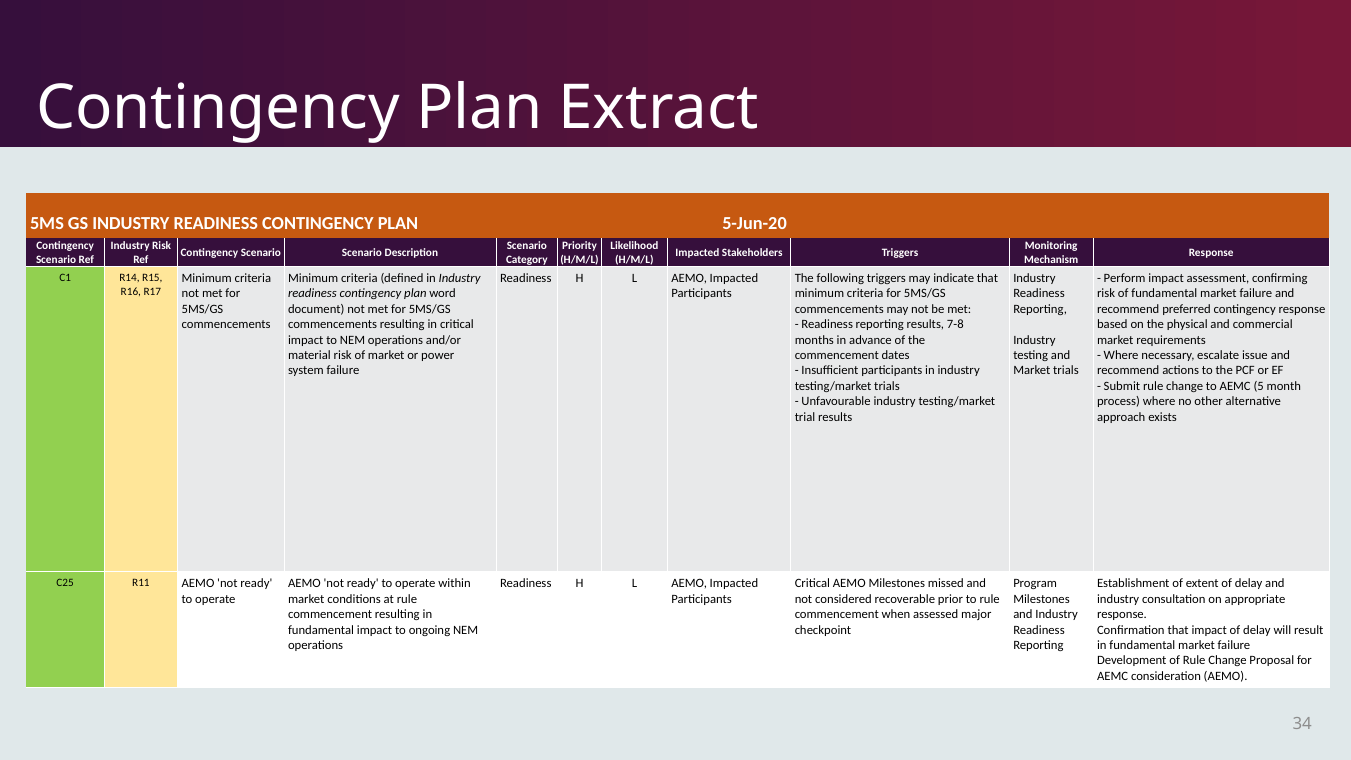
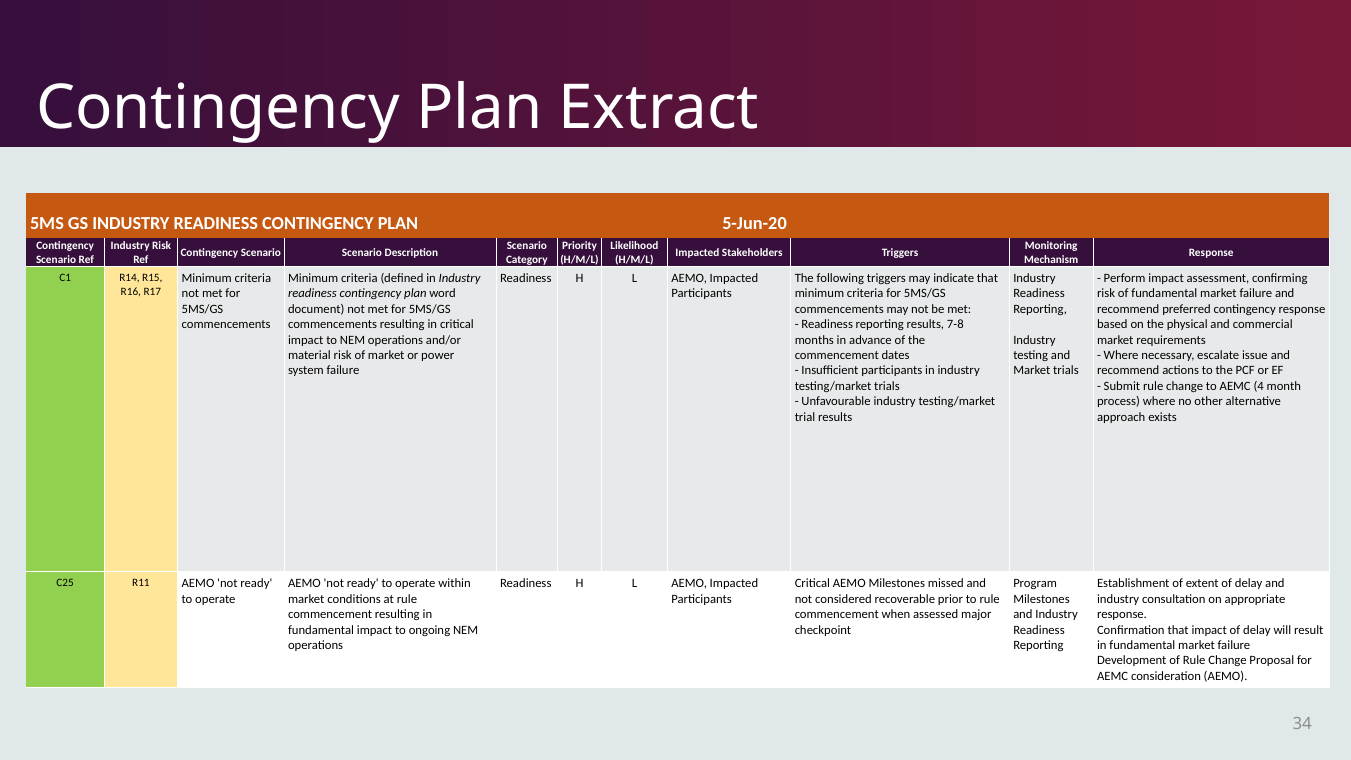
5: 5 -> 4
